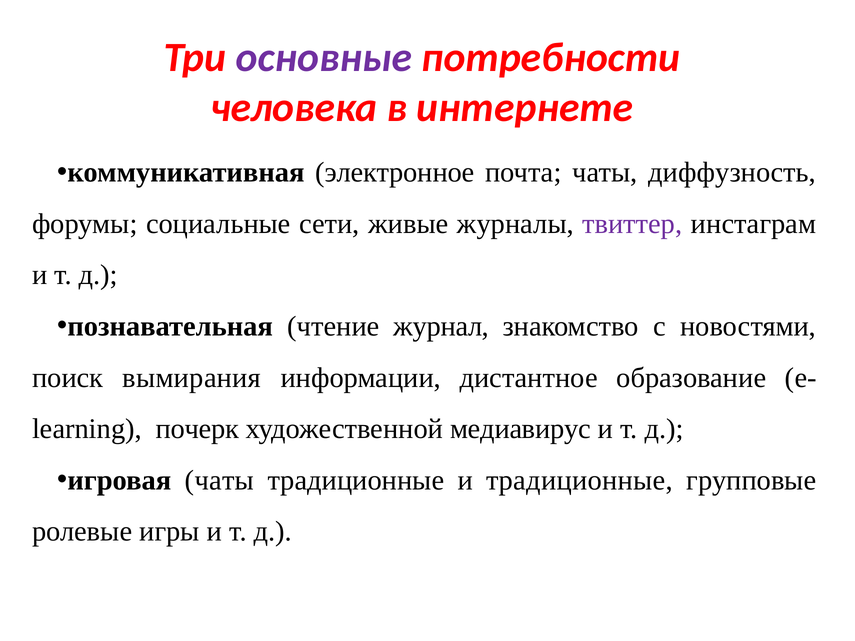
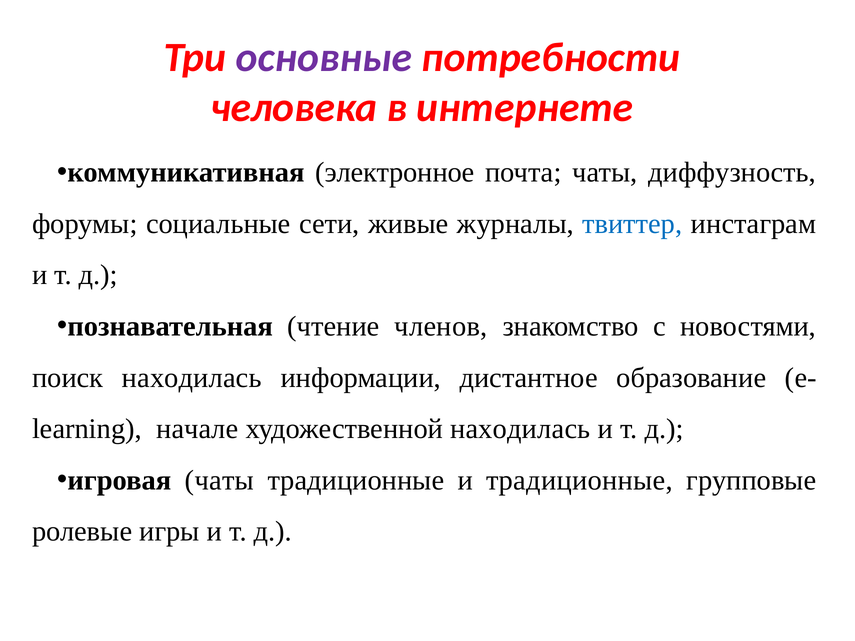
твиттер colour: purple -> blue
журнал: журнал -> членов
поиск вымирания: вымирания -> находилась
почерк: почерк -> начале
художественной медиавирус: медиавирус -> находилась
